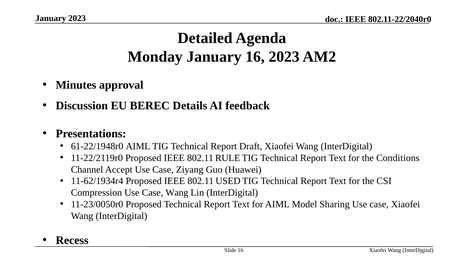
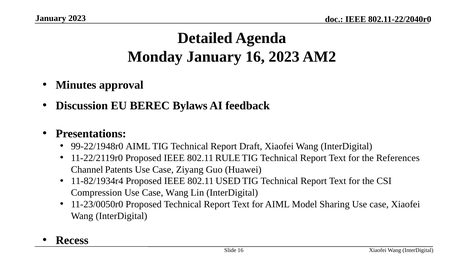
Details: Details -> Bylaws
61-22/1948r0: 61-22/1948r0 -> 99-22/1948r0
Conditions: Conditions -> References
Accept: Accept -> Patents
11-62/1934r4: 11-62/1934r4 -> 11-82/1934r4
